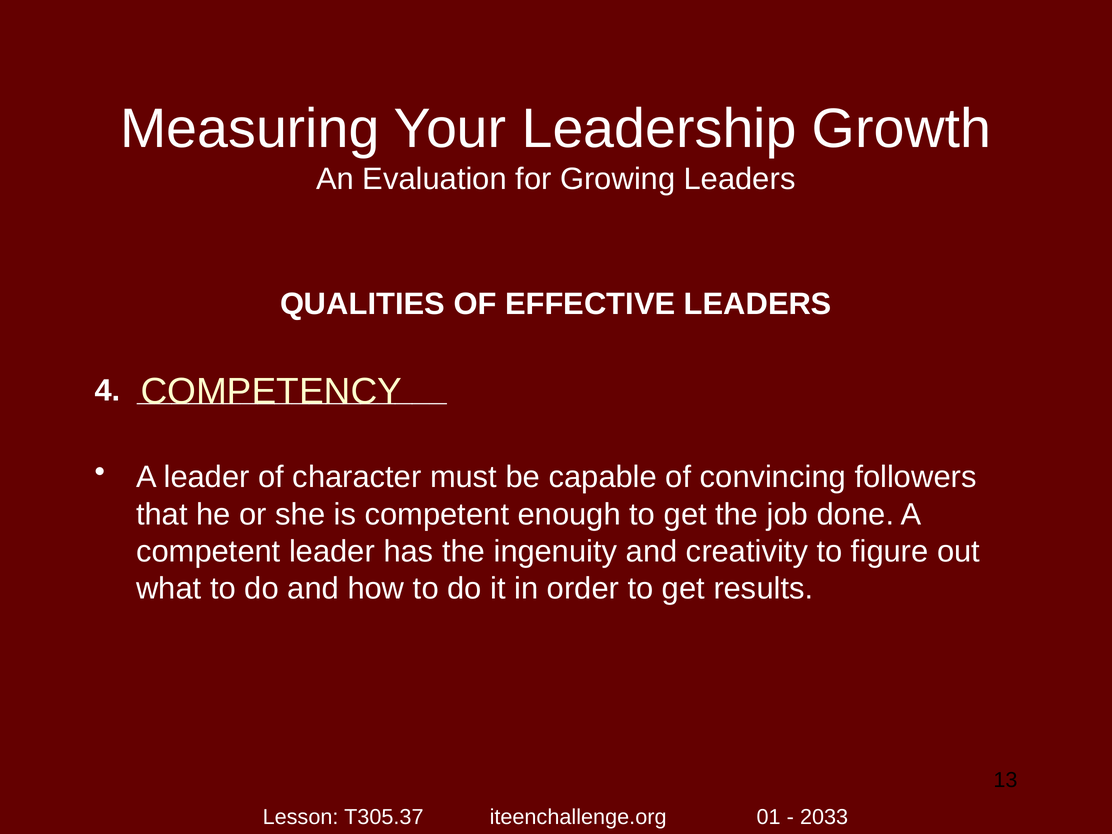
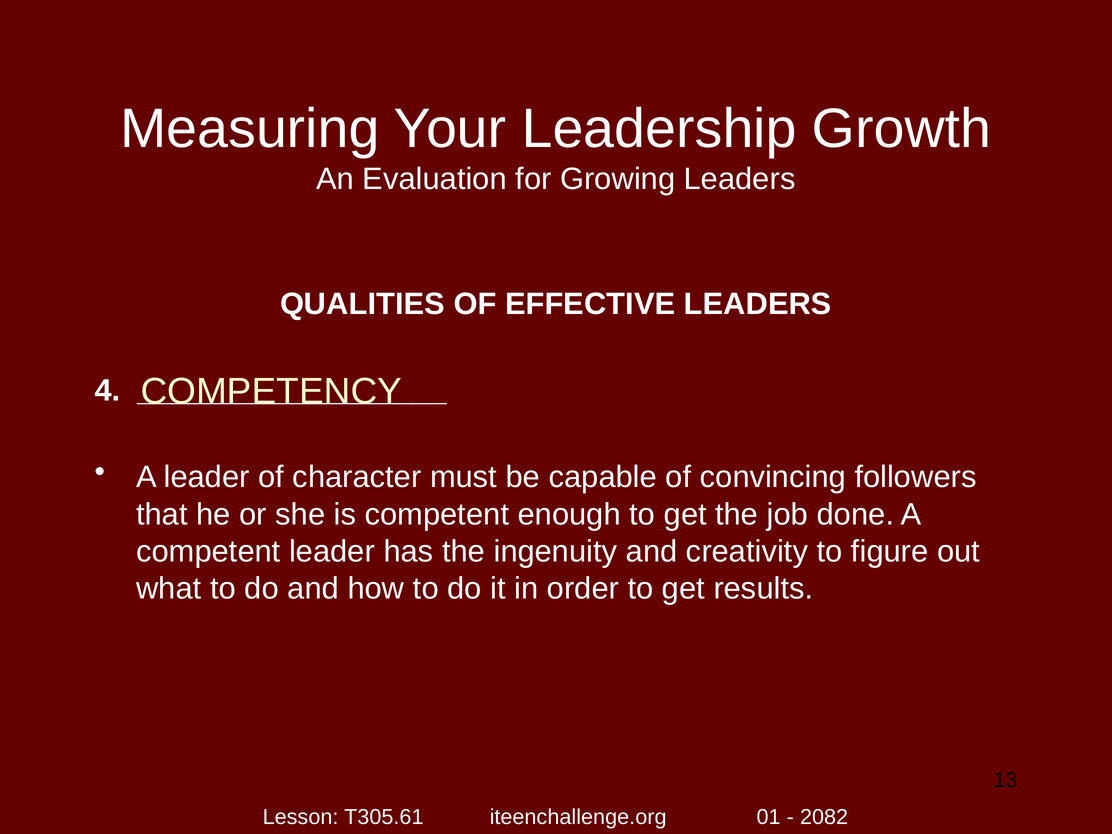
T305.37: T305.37 -> T305.61
2033: 2033 -> 2082
